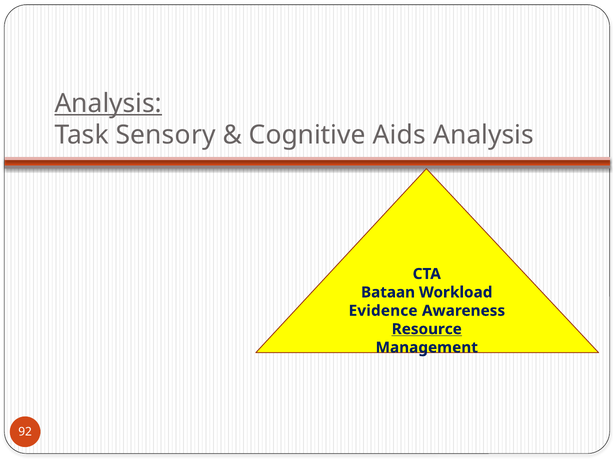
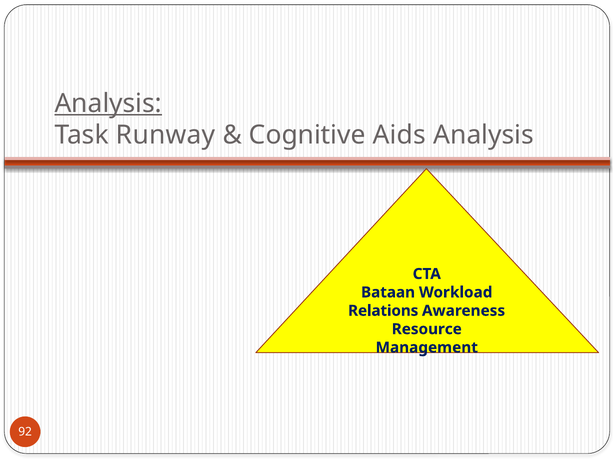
Sensory: Sensory -> Runway
Evidence: Evidence -> Relations
Resource underline: present -> none
